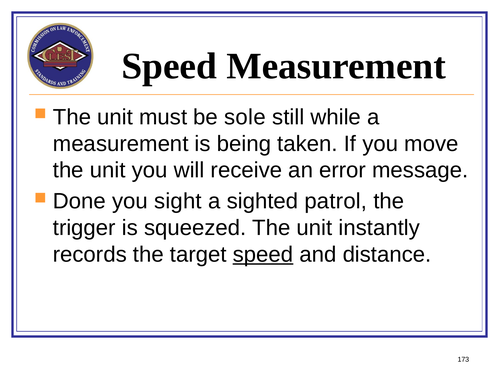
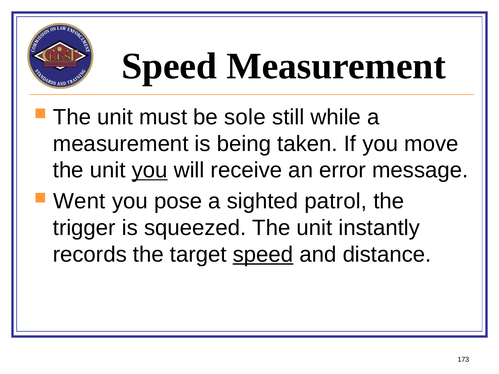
you at (150, 170) underline: none -> present
Done: Done -> Went
sight: sight -> pose
